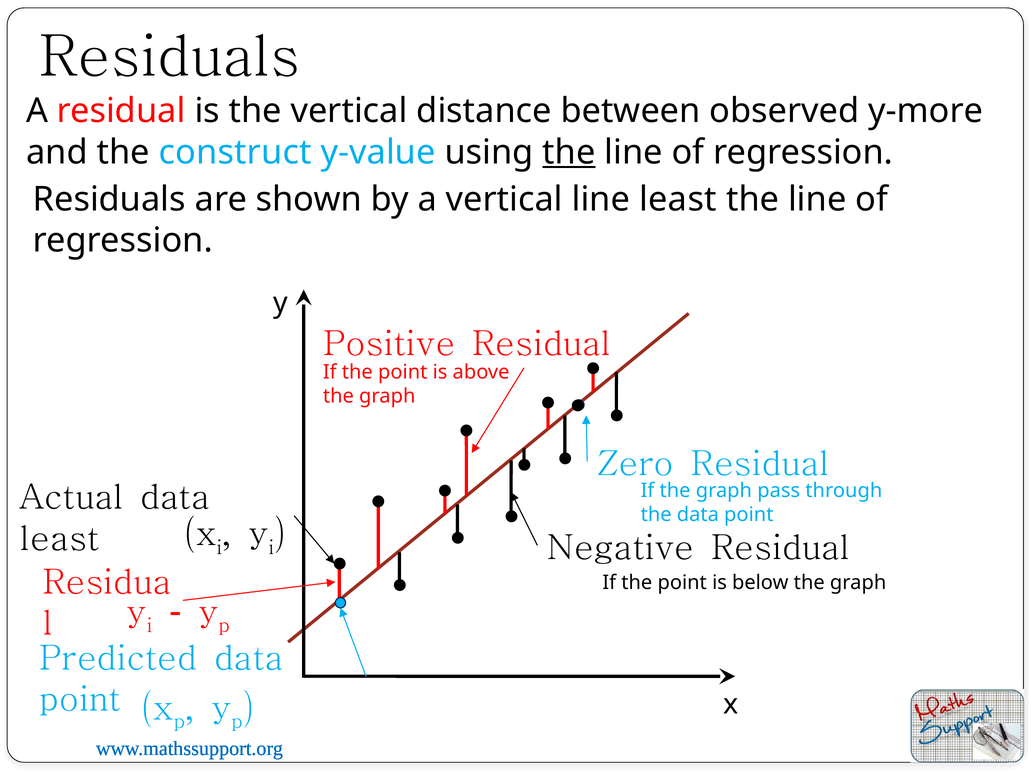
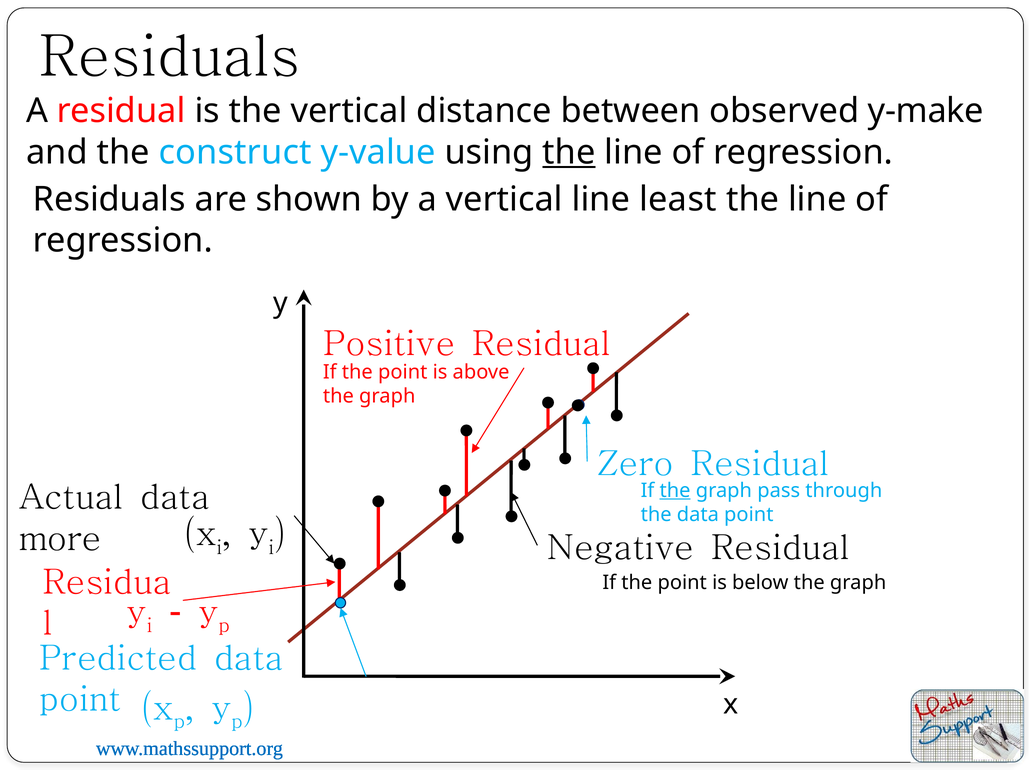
y-more: y-more -> y-make
the at (675, 491) underline: none -> present
least at (60, 539): least -> more
